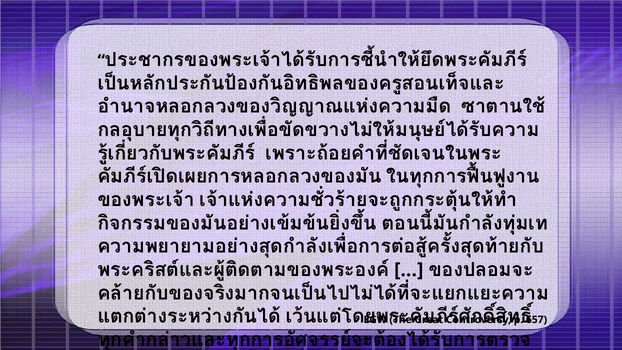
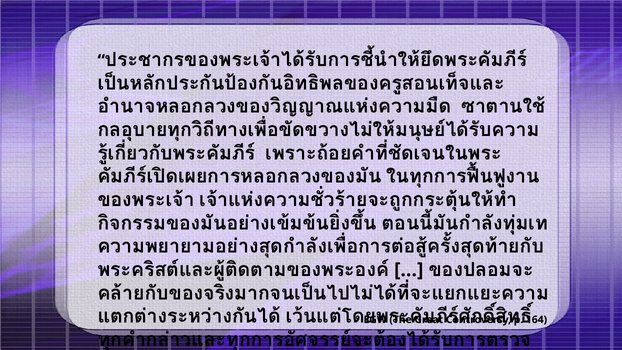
657: 657 -> 164
